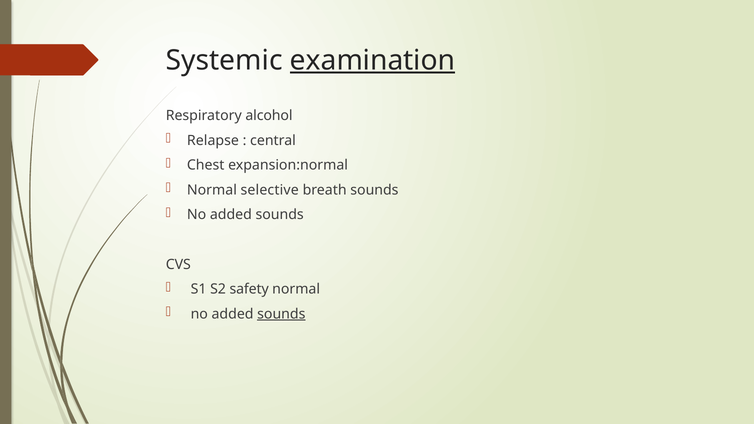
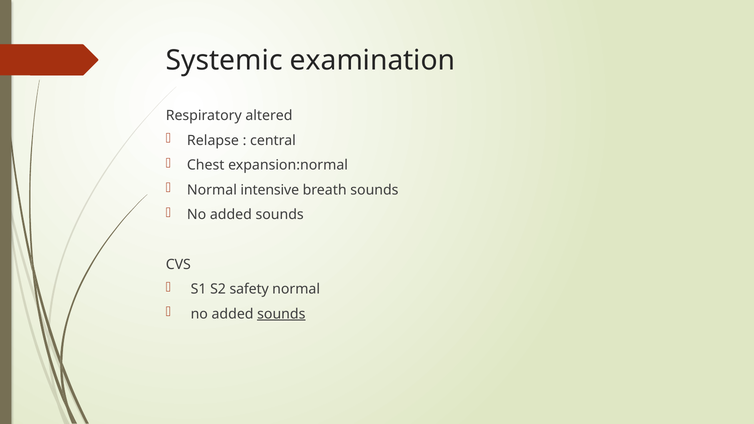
examination underline: present -> none
alcohol: alcohol -> altered
selective: selective -> intensive
